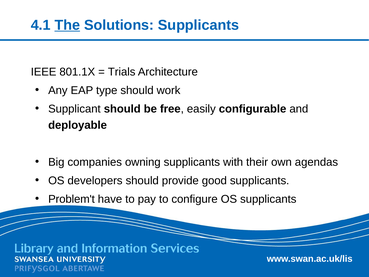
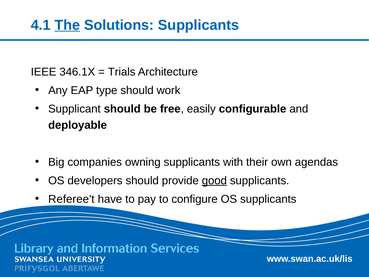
801.1X: 801.1X -> 346.1X
good underline: none -> present
Problem't: Problem't -> Referee't
